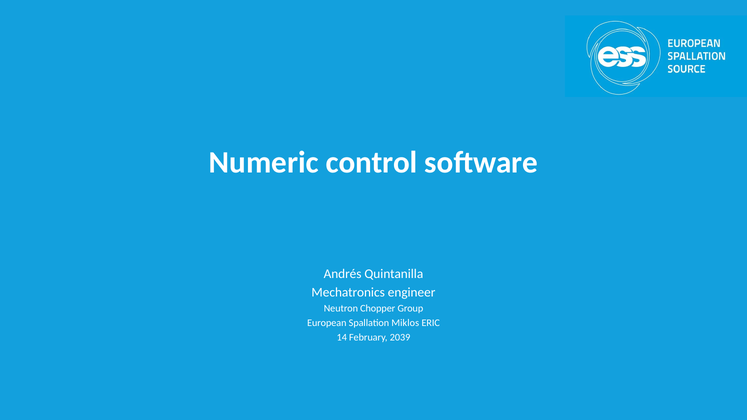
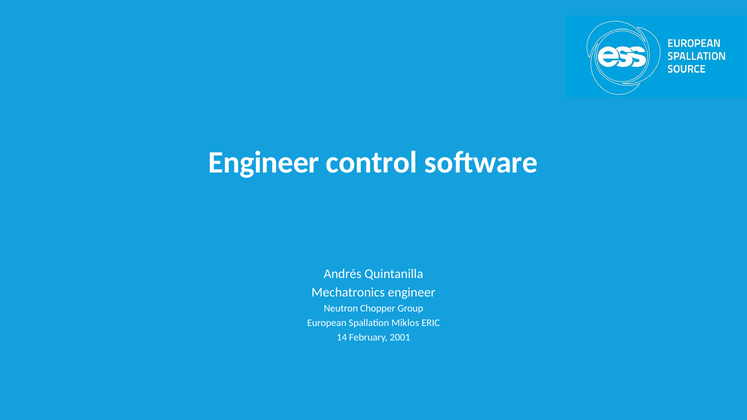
Numeric at (264, 163): Numeric -> Engineer
2039: 2039 -> 2001
